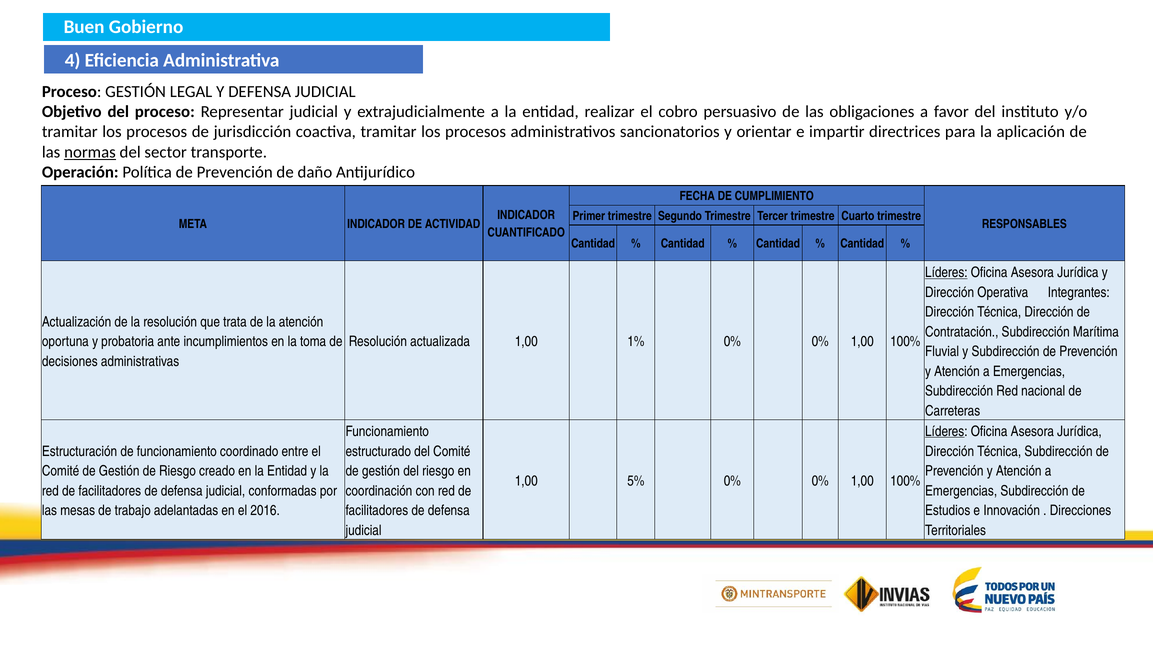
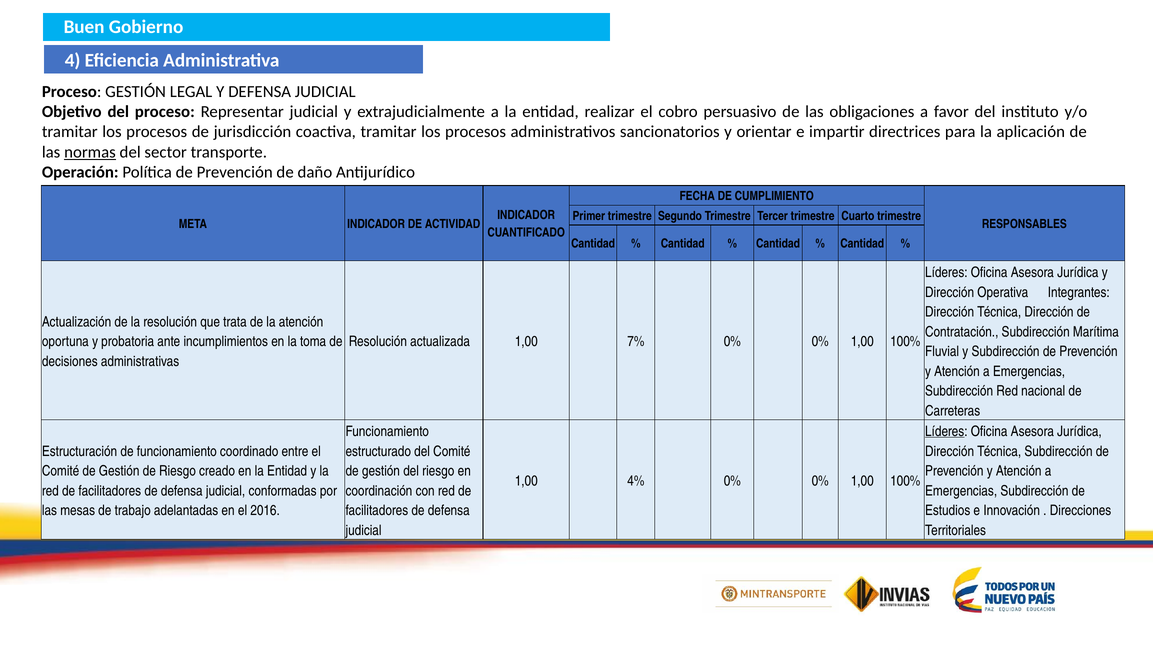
Líderes at (946, 272) underline: present -> none
1%: 1% -> 7%
5%: 5% -> 4%
